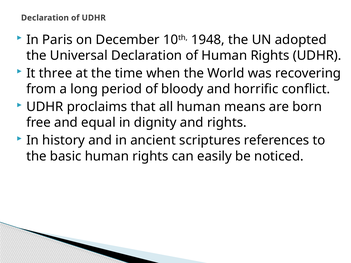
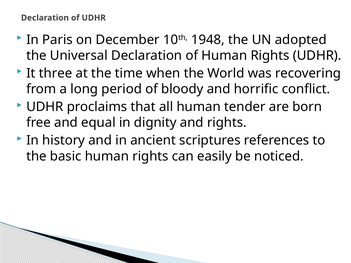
means: means -> tender
